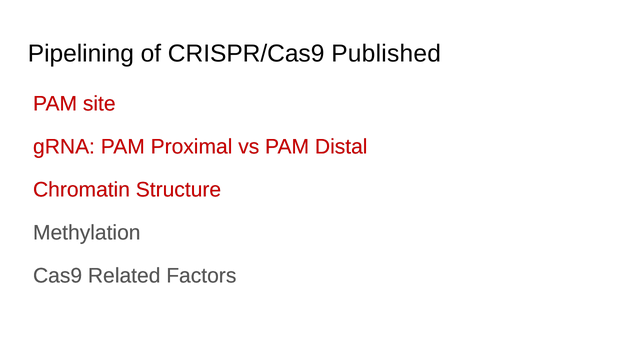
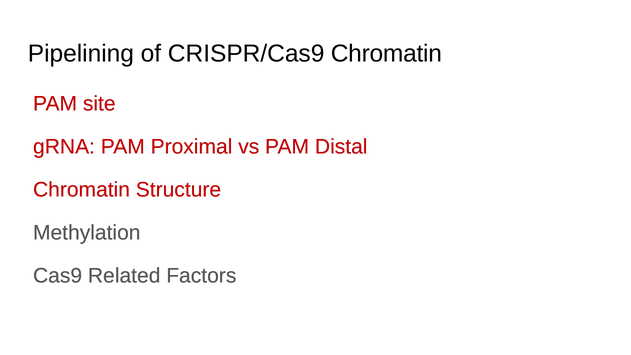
CRISPR/Cas9 Published: Published -> Chromatin
